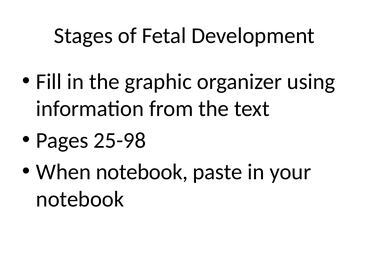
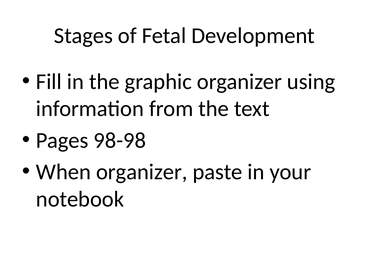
25-98: 25-98 -> 98-98
When notebook: notebook -> organizer
